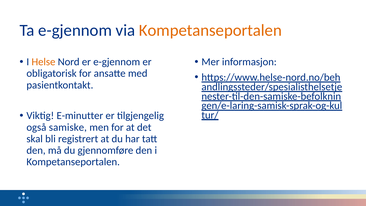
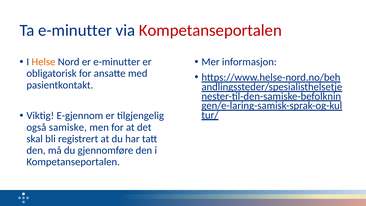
Ta e-gjennom: e-gjennom -> e-minutter
Kompetanseportalen at (210, 30) colour: orange -> red
er e-gjennom: e-gjennom -> e-minutter
E-minutter: E-minutter -> E-gjennom
